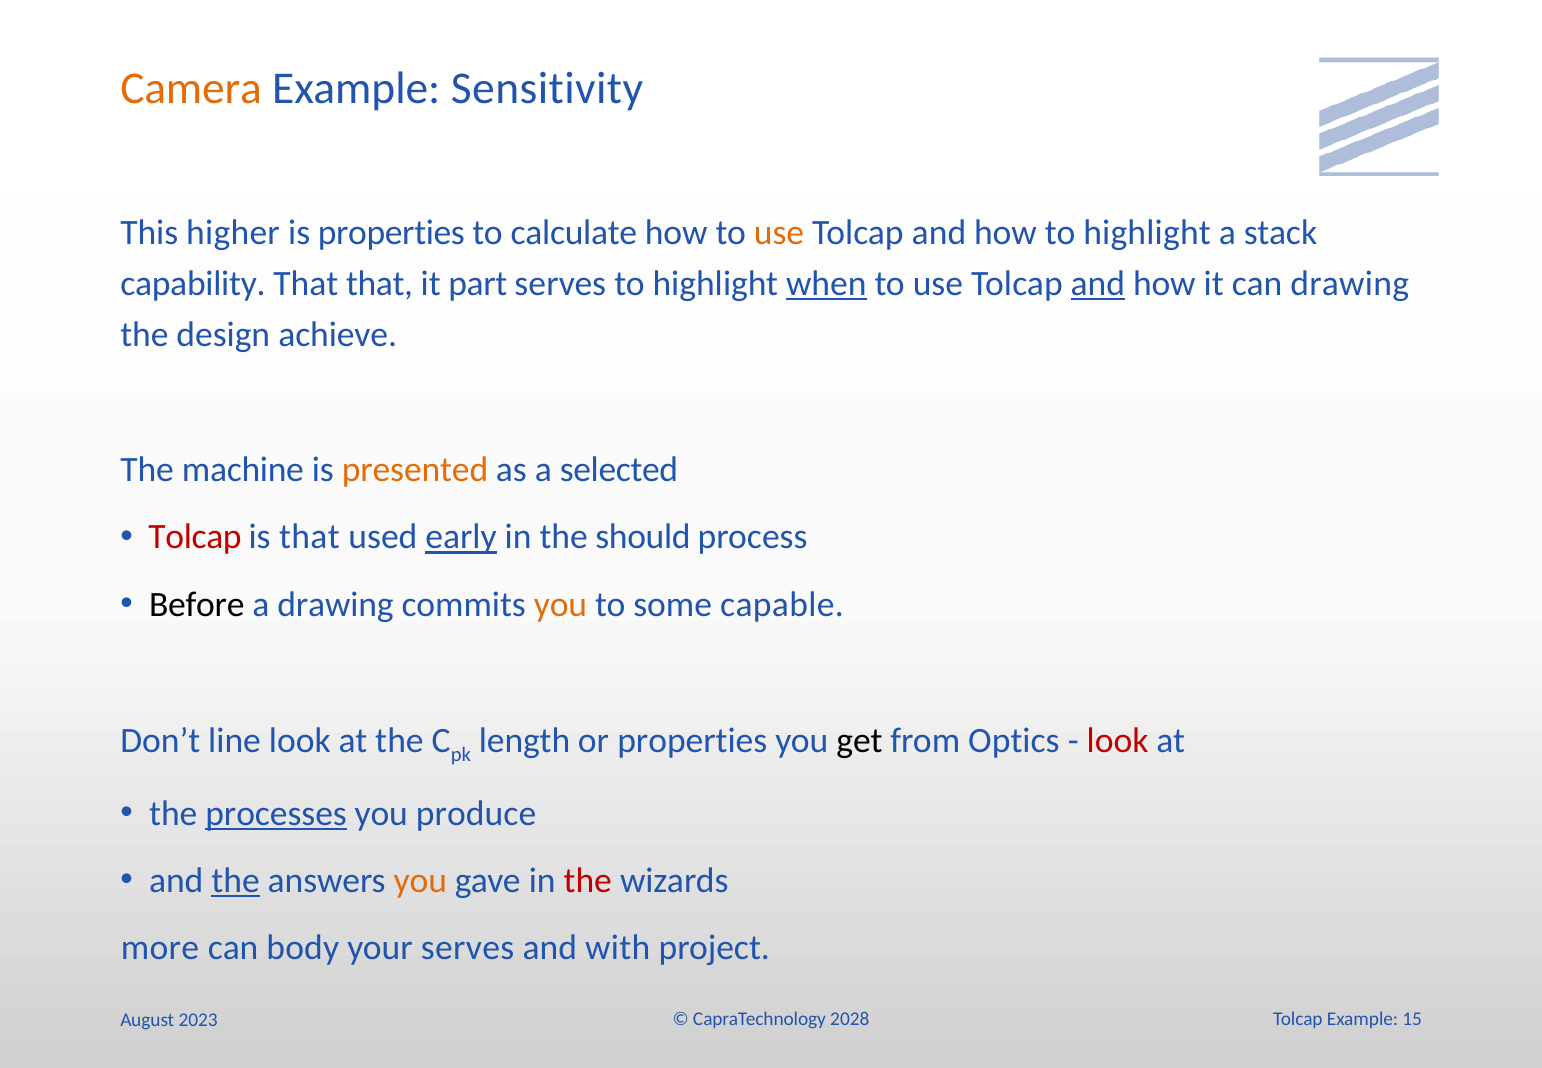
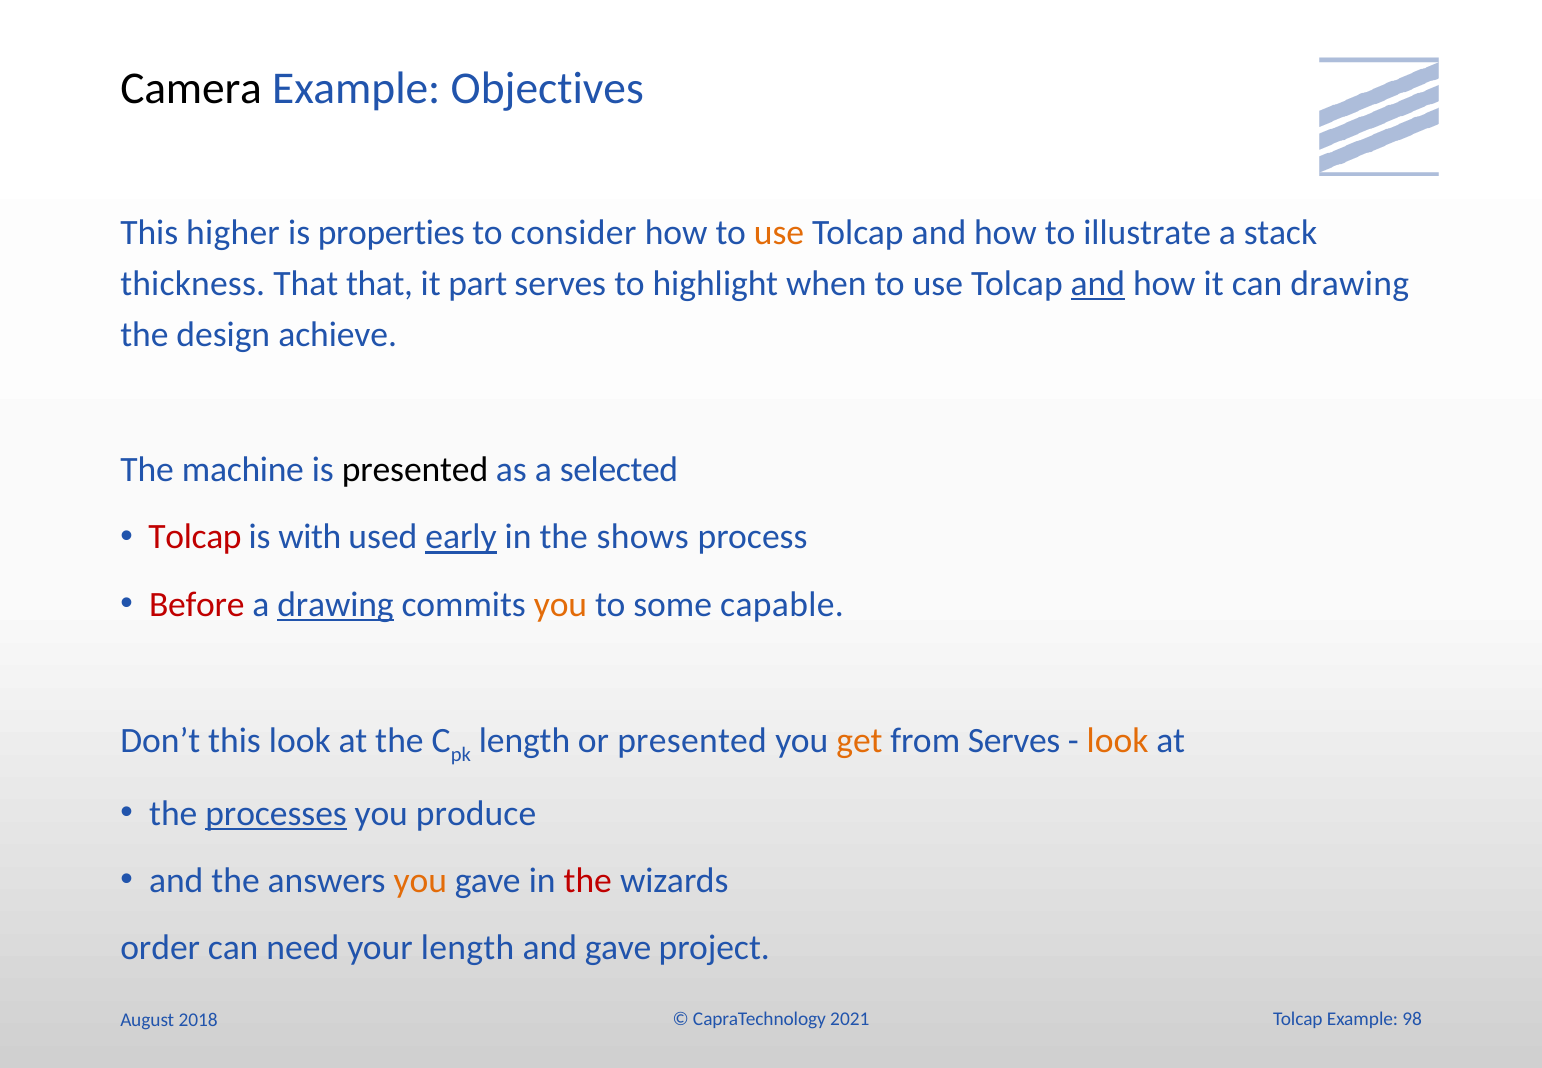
Camera colour: orange -> black
Sensitivity: Sensitivity -> Objectives
calculate: calculate -> consider
how to highlight: highlight -> illustrate
capability: capability -> thickness
when underline: present -> none
presented at (415, 470) colour: orange -> black
is that: that -> with
should: should -> shows
Before colour: black -> red
drawing at (336, 604) underline: none -> present
Don’t line: line -> this
or properties: properties -> presented
get colour: black -> orange
from Optics: Optics -> Serves
look at (1118, 740) colour: red -> orange
the at (236, 880) underline: present -> none
more: more -> order
body: body -> need
your serves: serves -> length
and with: with -> gave
2028: 2028 -> 2021
2023: 2023 -> 2018
15: 15 -> 98
